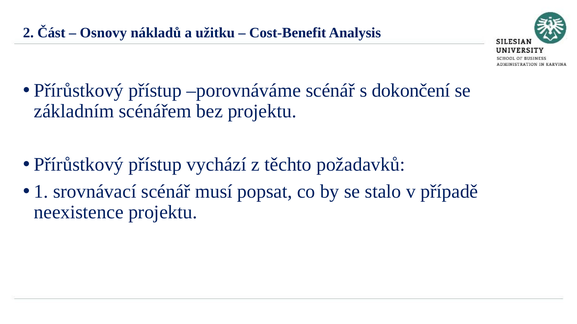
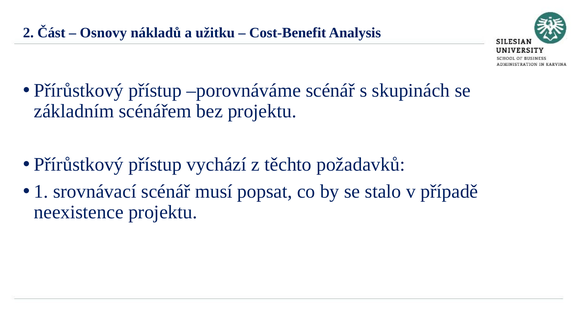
dokončení: dokončení -> skupinách
